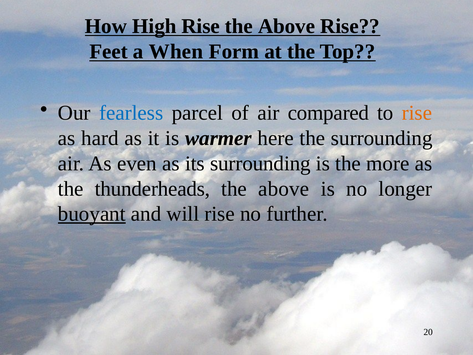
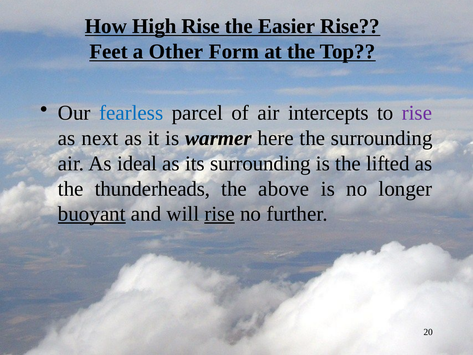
Above at (287, 26): Above -> Easier
When: When -> Other
compared: compared -> intercepts
rise at (417, 113) colour: orange -> purple
hard: hard -> next
even: even -> ideal
more: more -> lifted
rise at (220, 214) underline: none -> present
